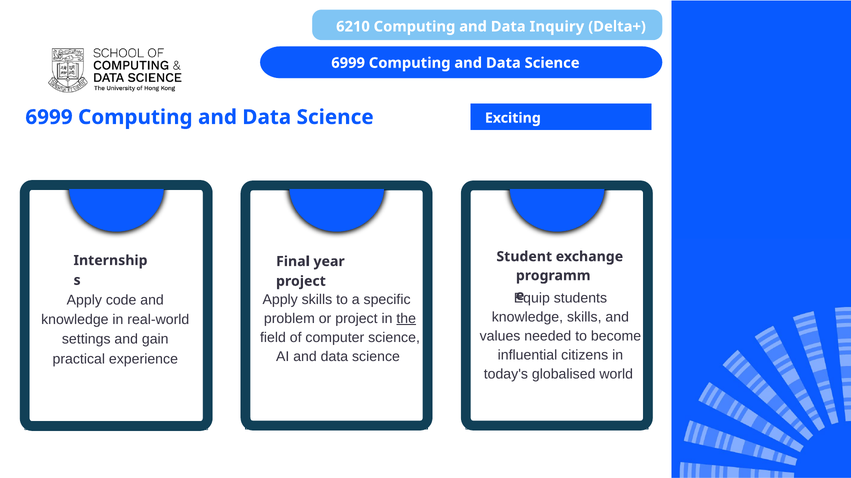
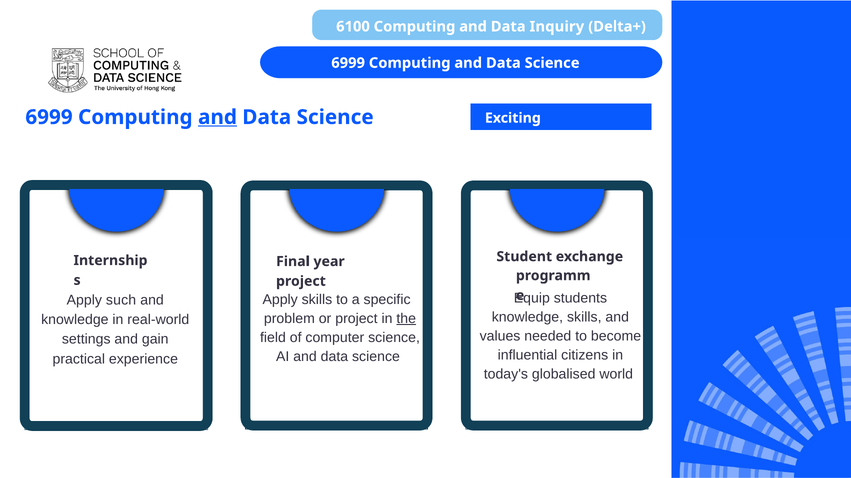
6210: 6210 -> 6100
and at (217, 117) underline: none -> present
code: code -> such
